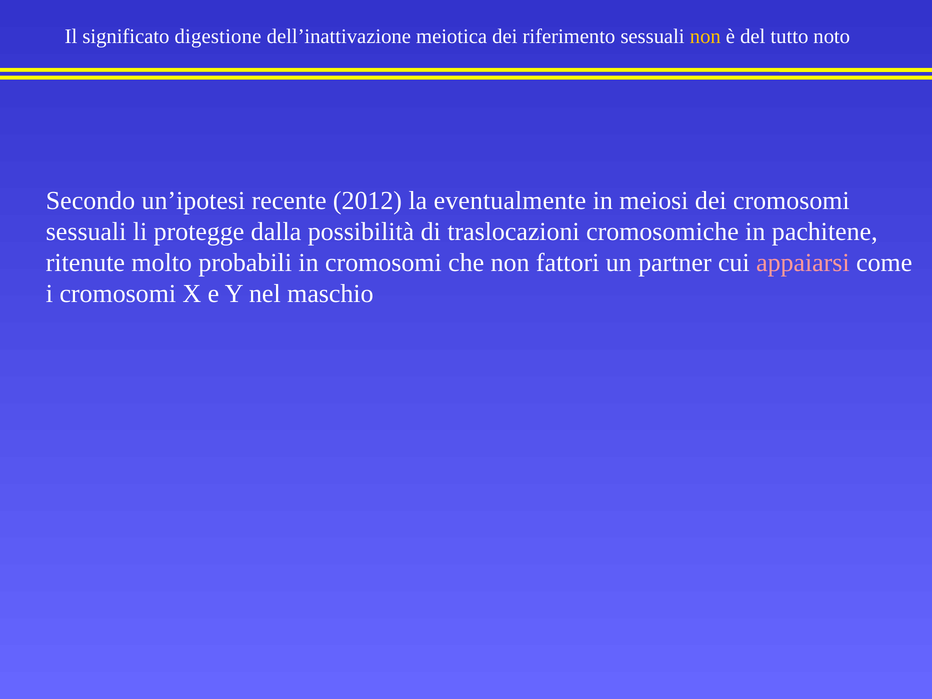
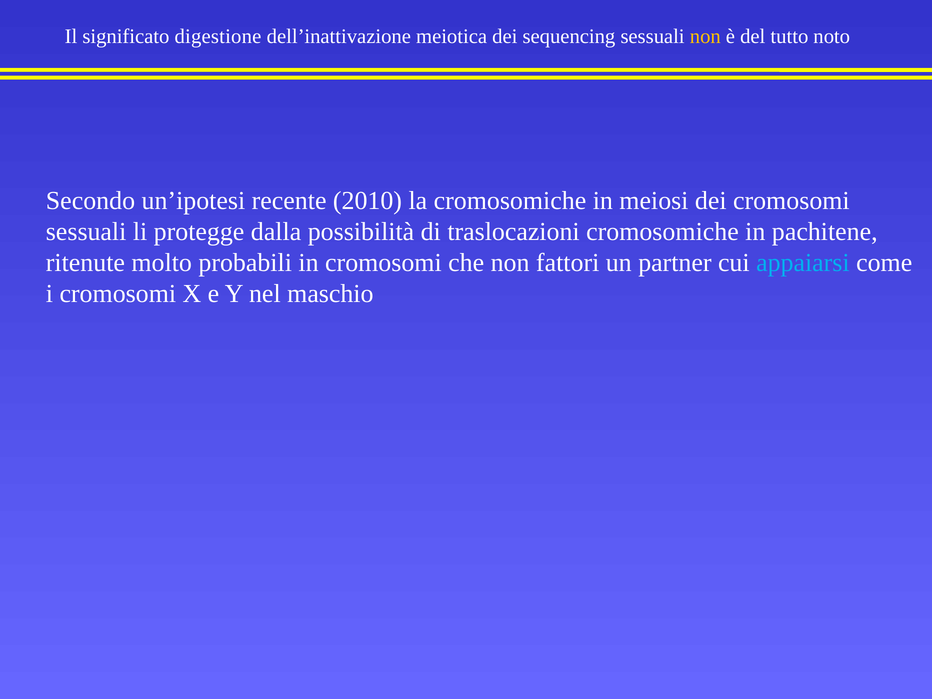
riferimento: riferimento -> sequencing
2012: 2012 -> 2010
la eventualmente: eventualmente -> cromosomiche
appaiarsi colour: pink -> light blue
